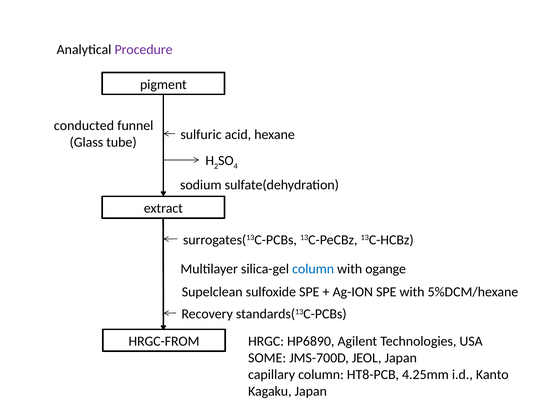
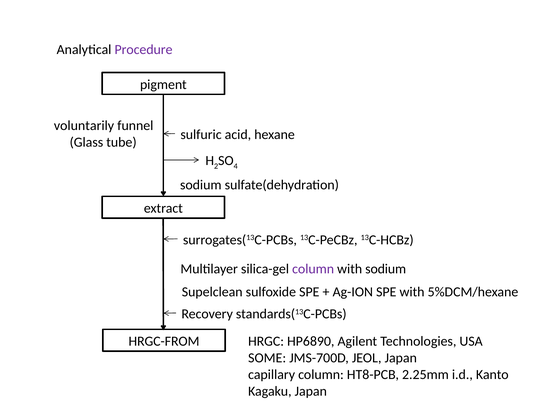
conducted: conducted -> voluntarily
column at (313, 269) colour: blue -> purple
with ogange: ogange -> sodium
4.25mm: 4.25mm -> 2.25mm
